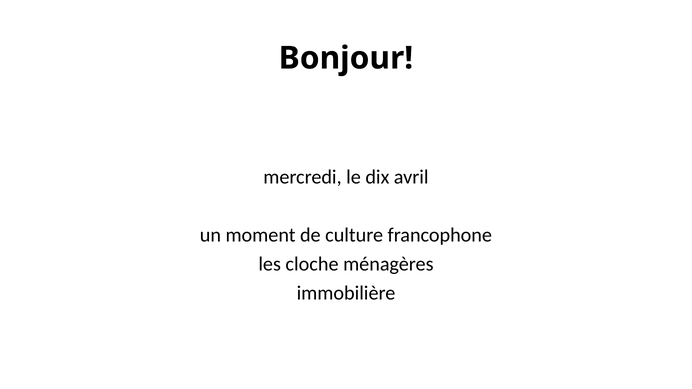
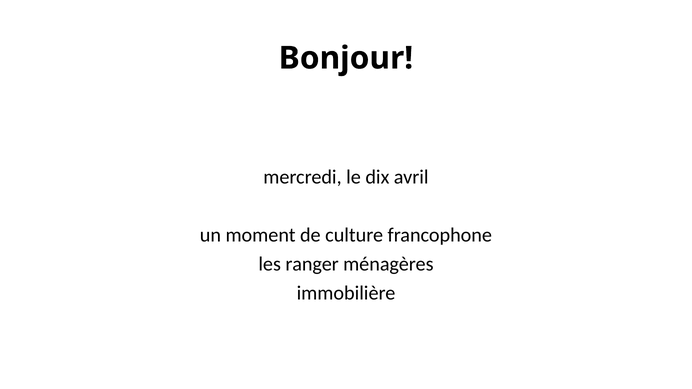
cloche: cloche -> ranger
